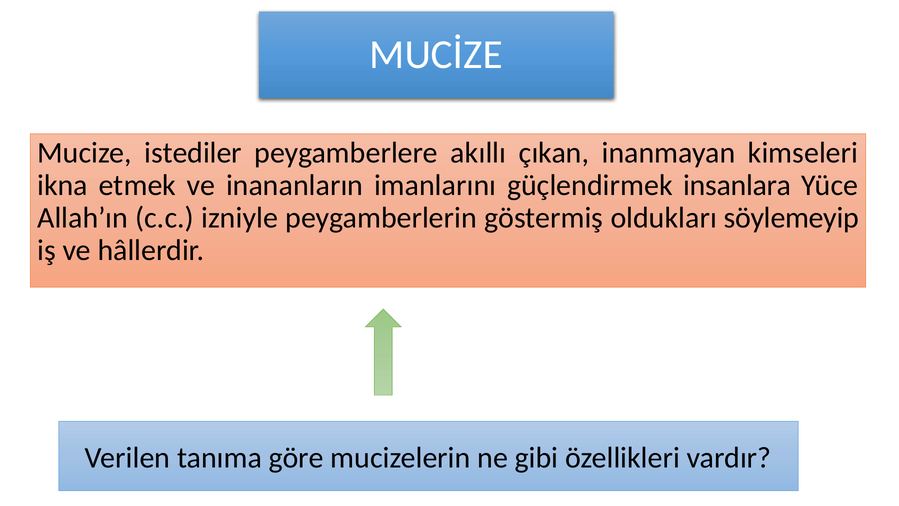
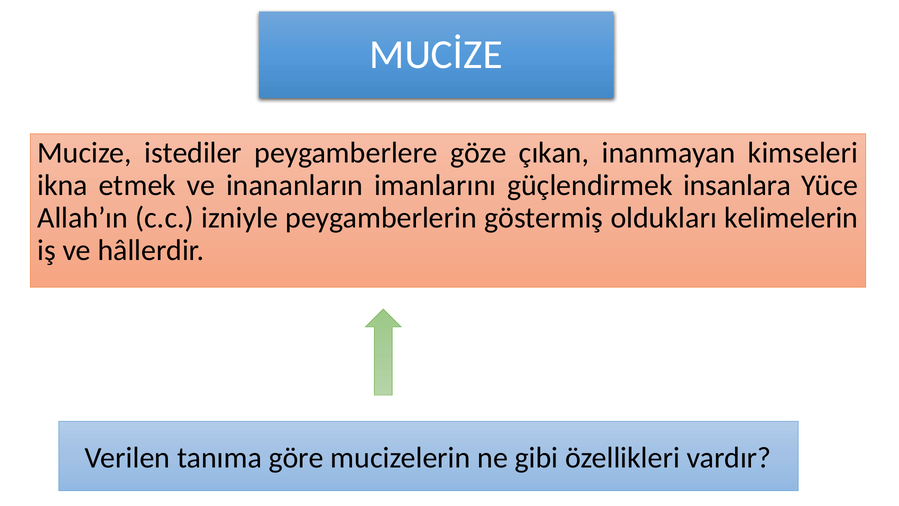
akıllı: akıllı -> göze
söylemeyip: söylemeyip -> kelimelerin
